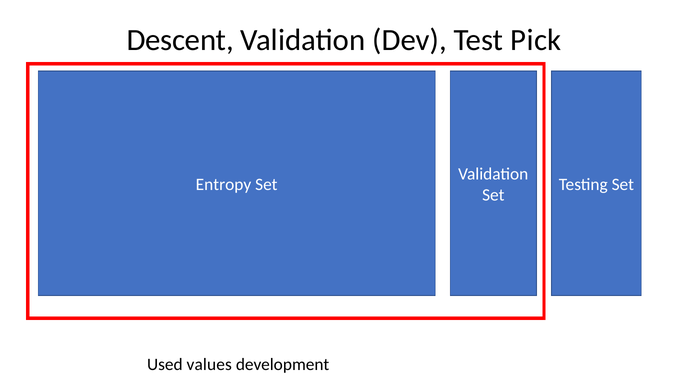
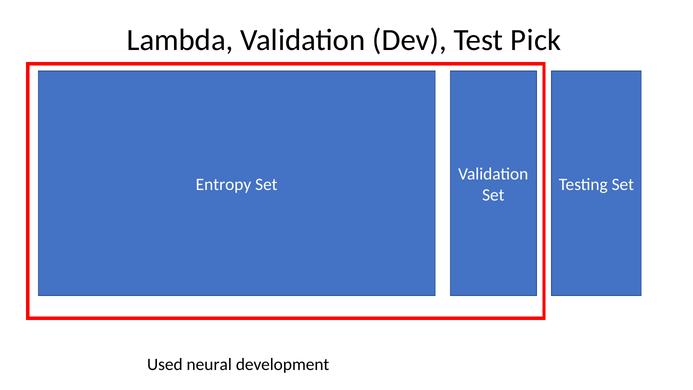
Descent: Descent -> Lambda
values: values -> neural
